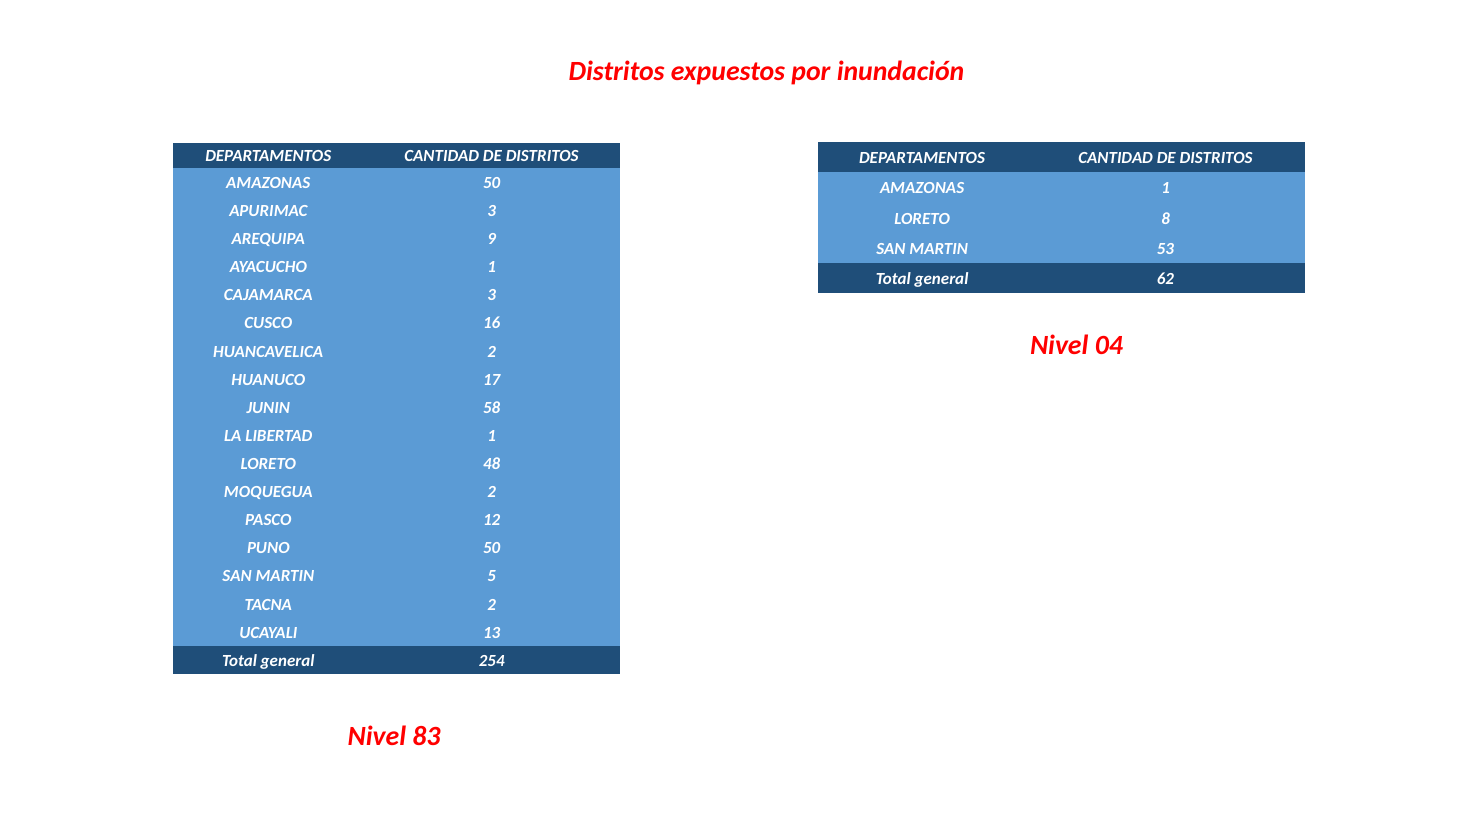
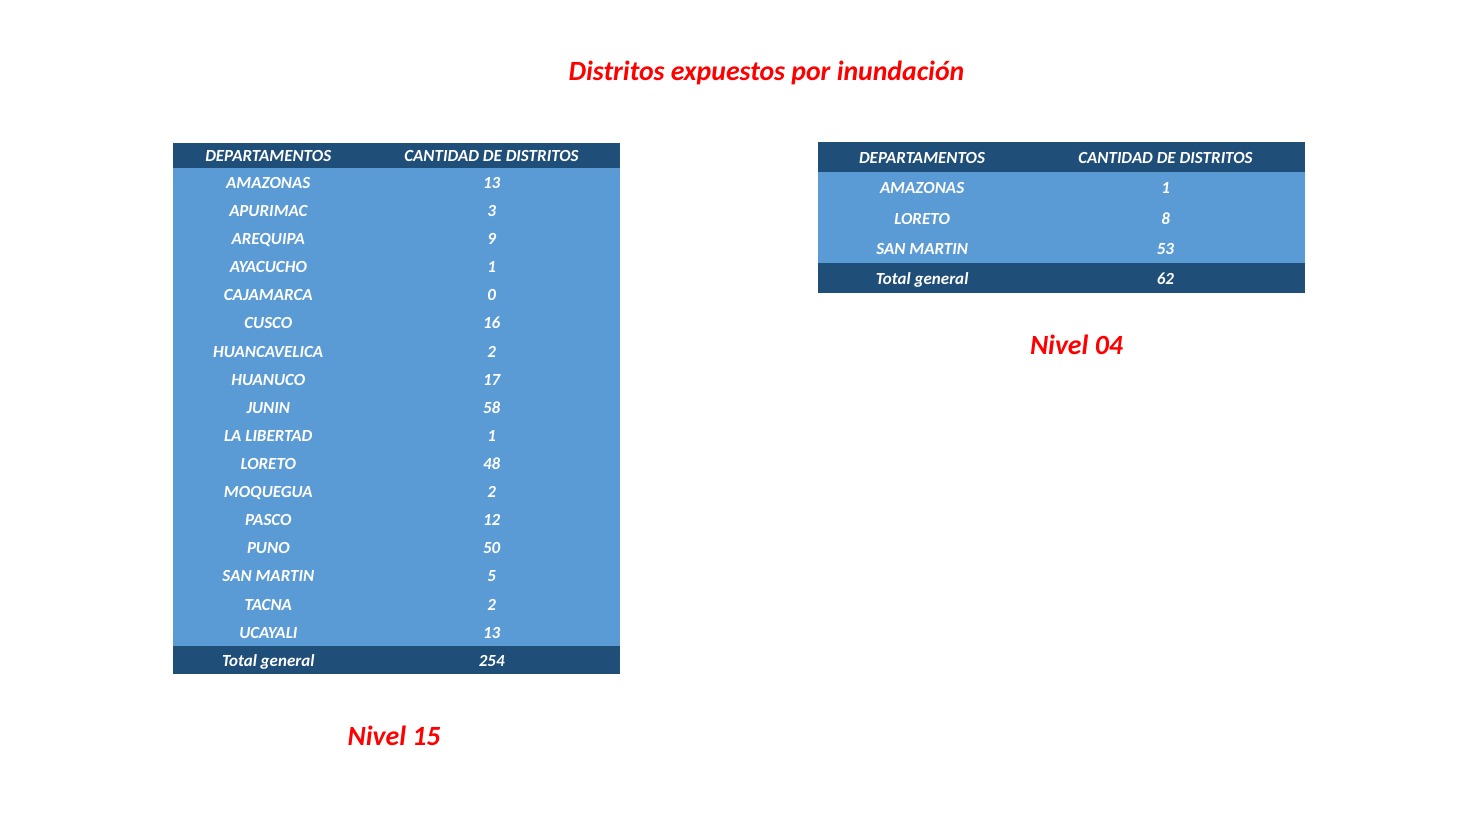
AMAZONAS 50: 50 -> 13
CAJAMARCA 3: 3 -> 0
83: 83 -> 15
